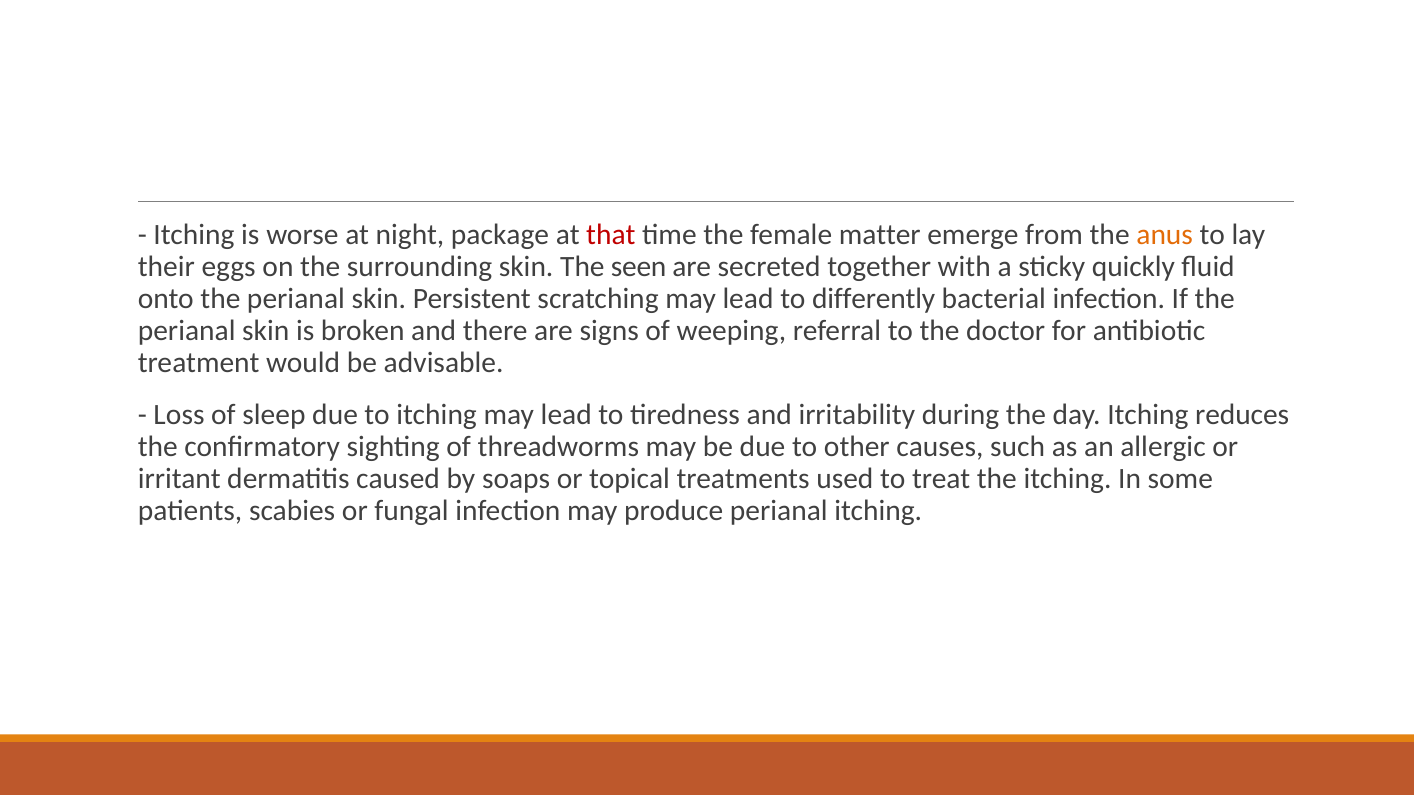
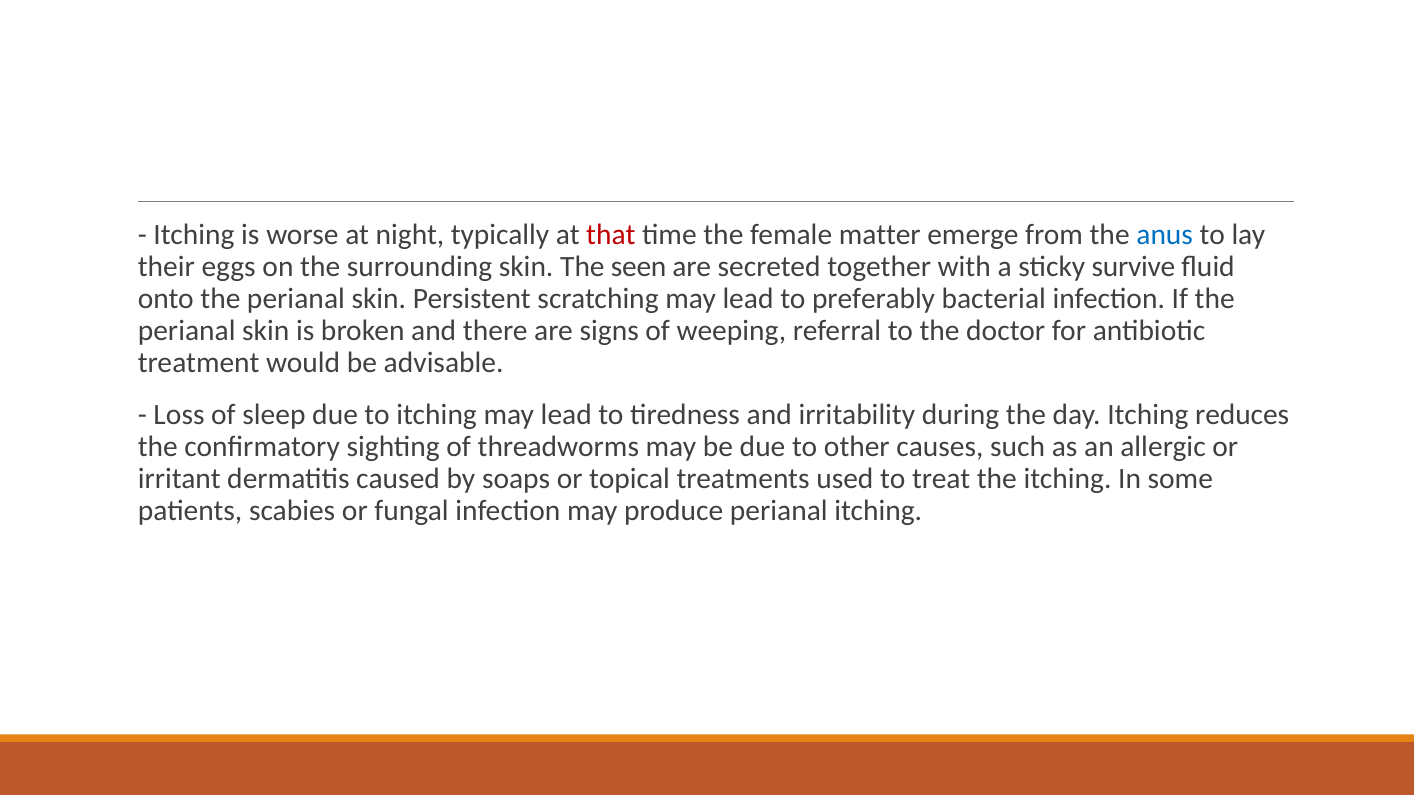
package: package -> typically
anus colour: orange -> blue
quickly: quickly -> survive
differently: differently -> preferably
